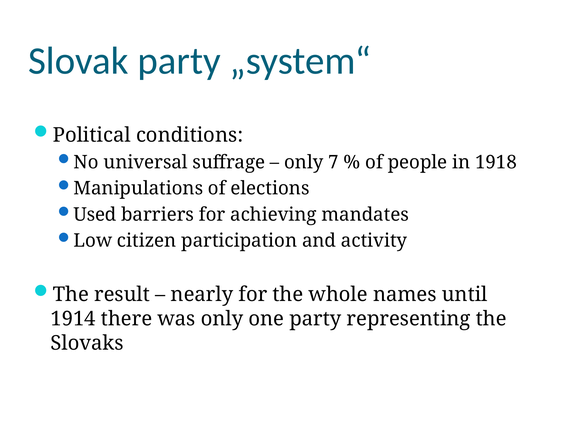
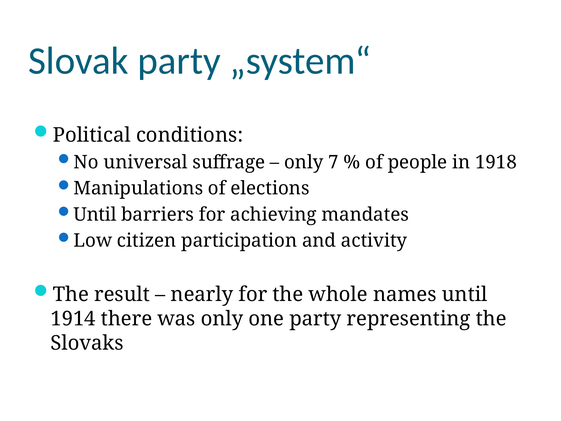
Used at (95, 214): Used -> Until
